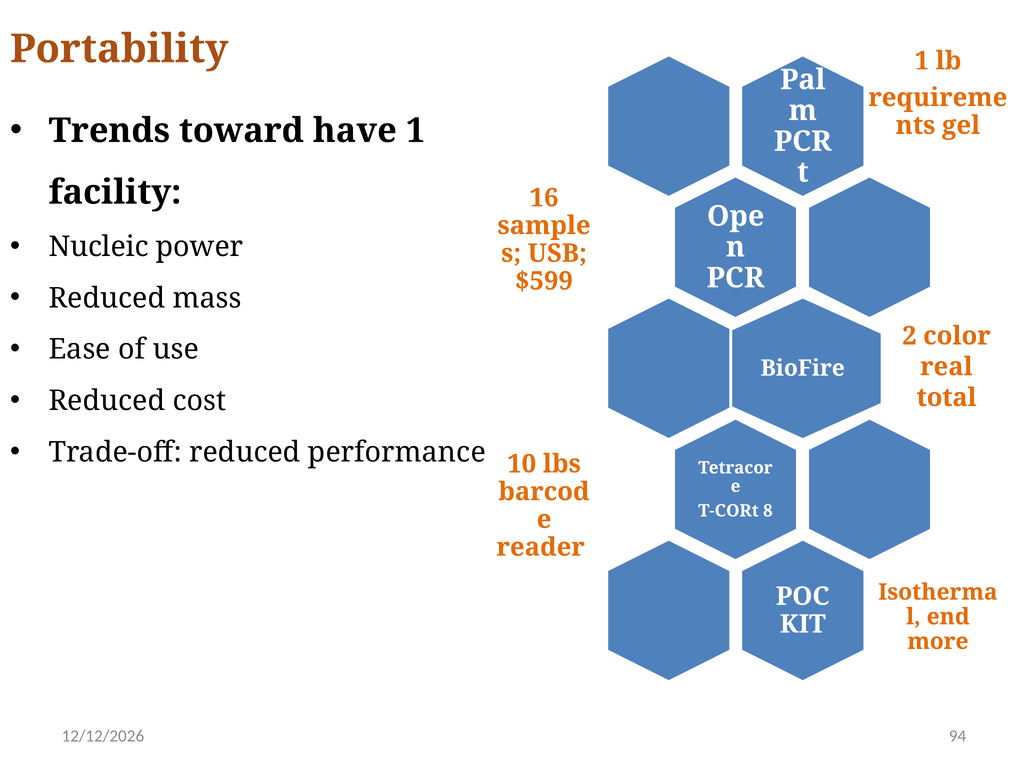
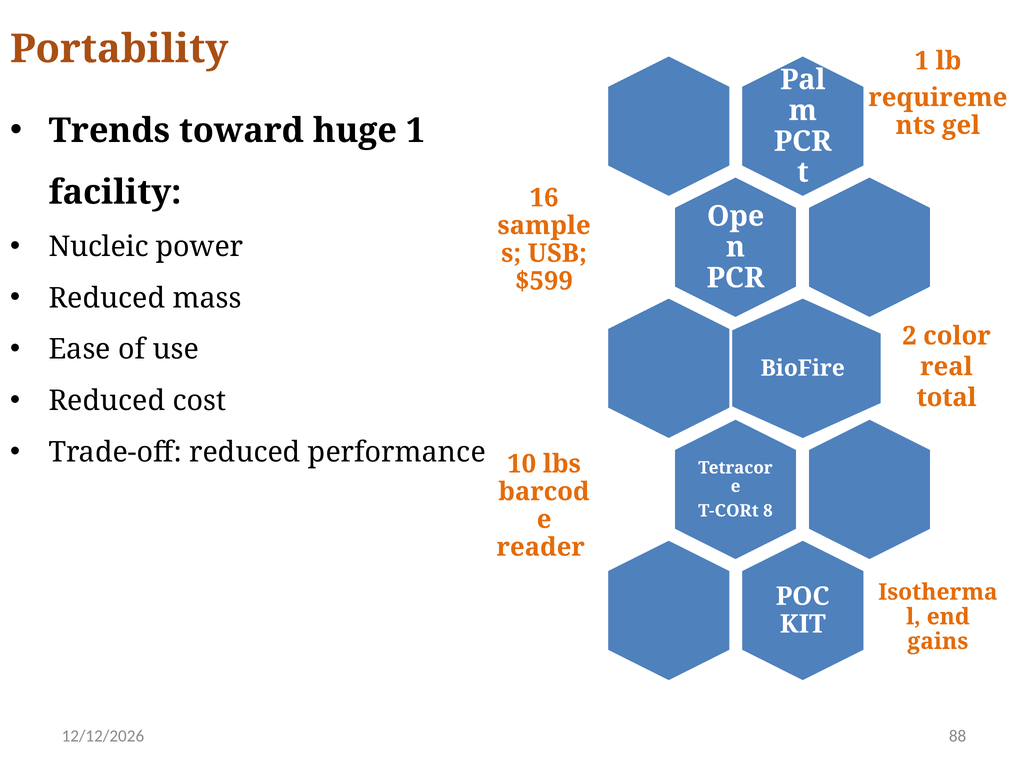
have: have -> huge
more: more -> gains
94: 94 -> 88
